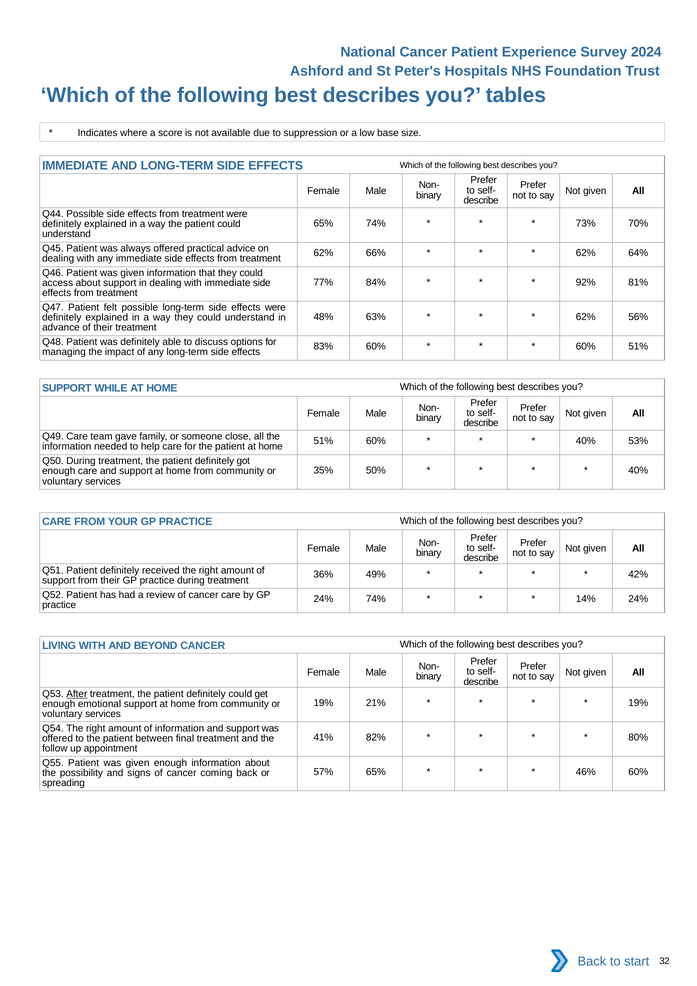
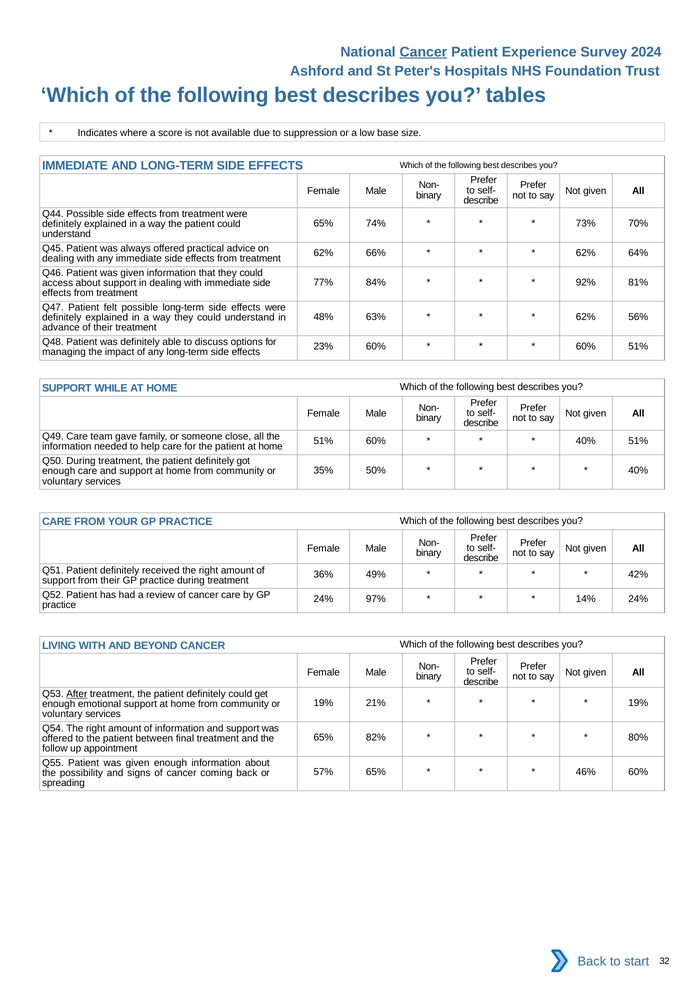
Cancer at (423, 52) underline: none -> present
83%: 83% -> 23%
40% 53%: 53% -> 51%
24% 74%: 74% -> 97%
41% at (323, 738): 41% -> 65%
